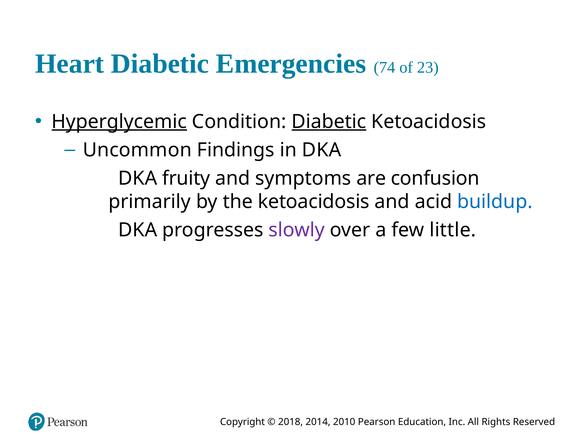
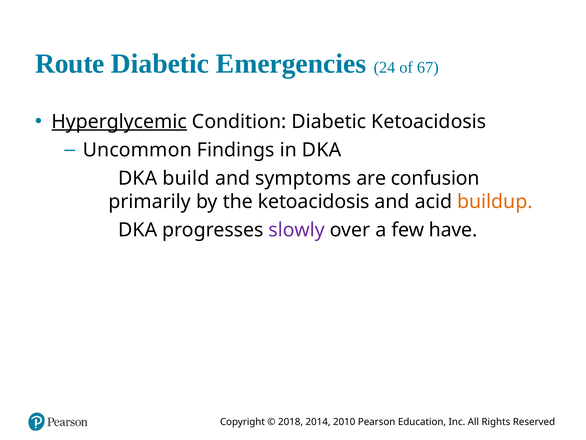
Heart: Heart -> Route
74: 74 -> 24
23: 23 -> 67
Diabetic at (329, 122) underline: present -> none
fruity: fruity -> build
buildup colour: blue -> orange
little: little -> have
